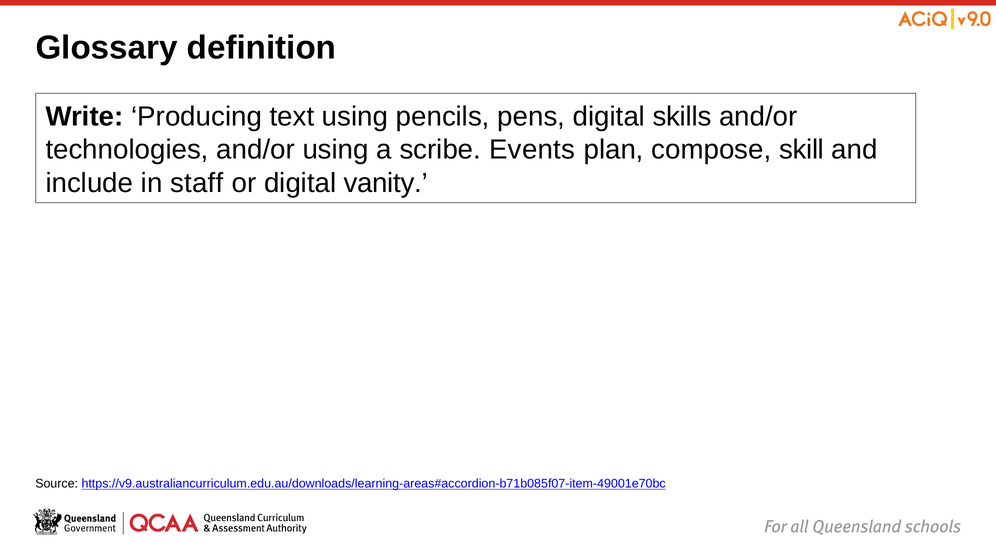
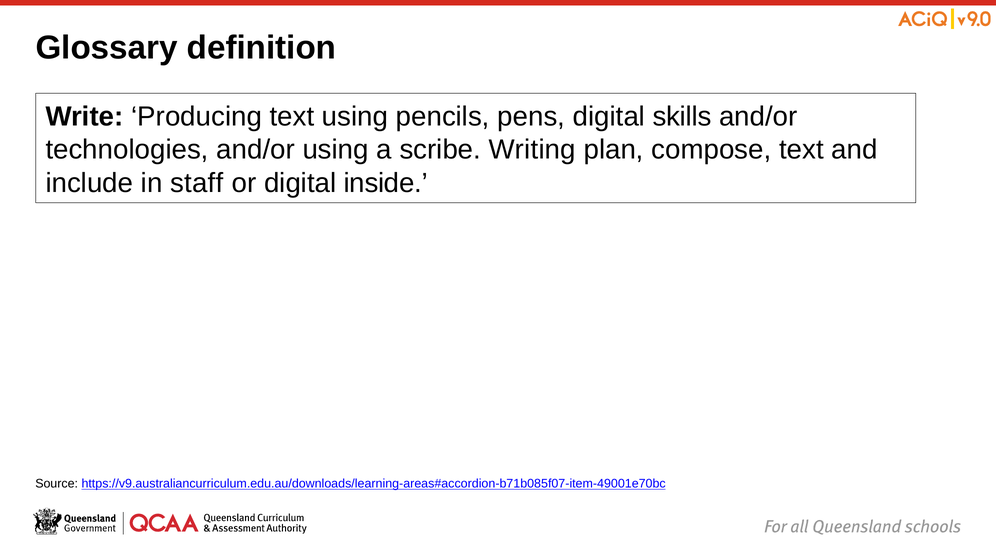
Events: Events -> Writing
compose skill: skill -> text
vanity: vanity -> inside
